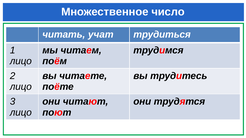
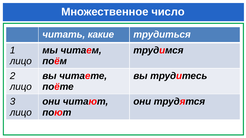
учат: учат -> какие
